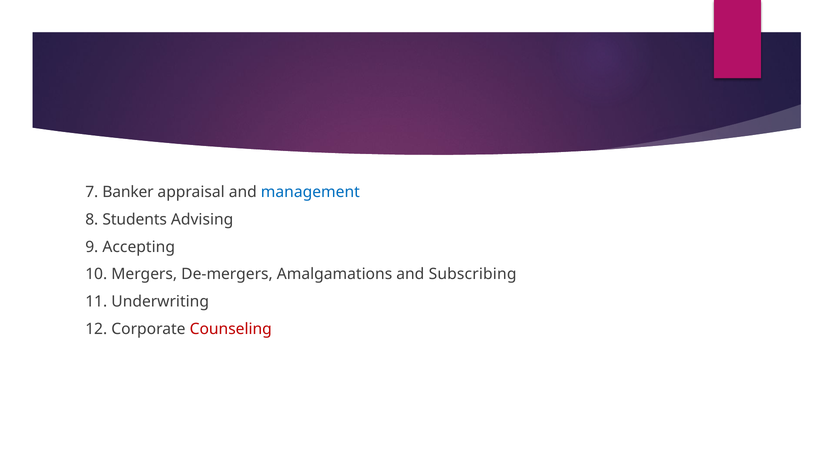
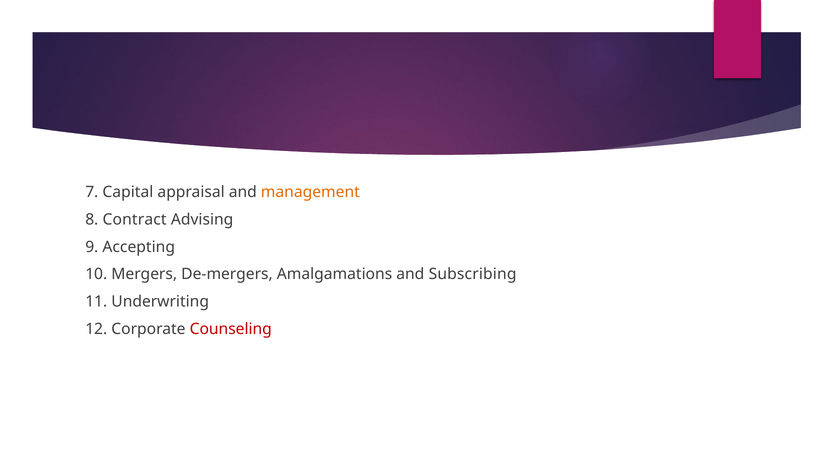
Banker: Banker -> Capital
management colour: blue -> orange
Students: Students -> Contract
